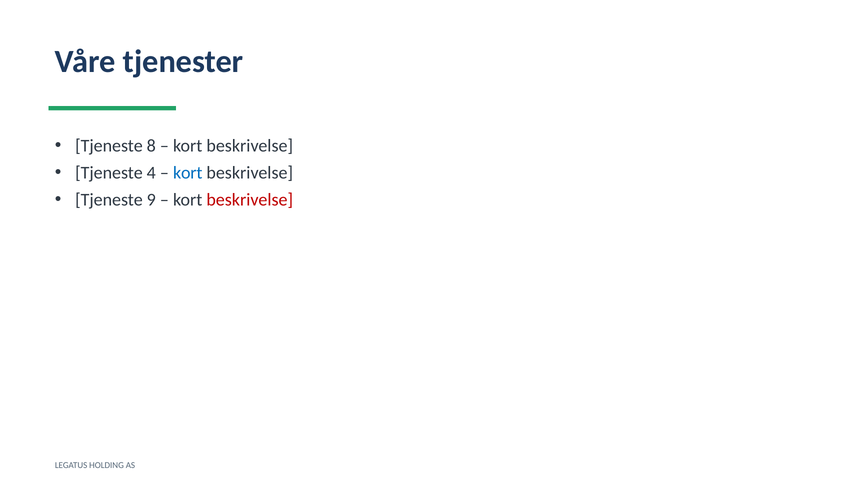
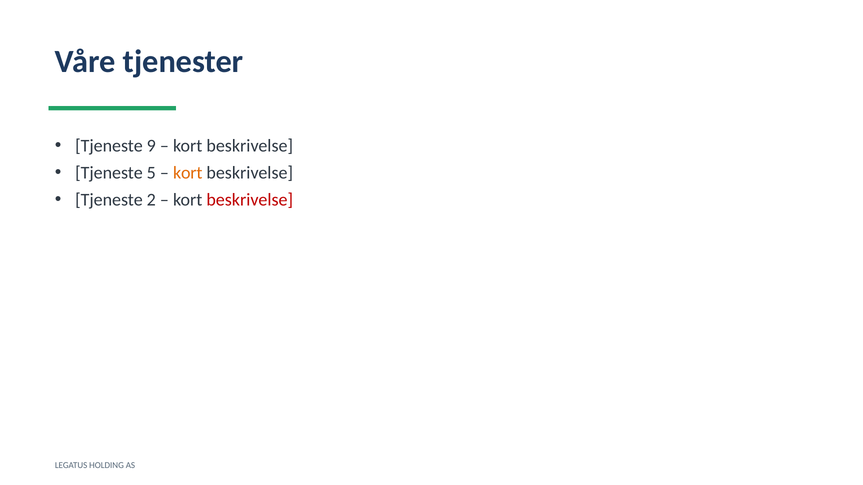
8: 8 -> 9
4: 4 -> 5
kort at (188, 173) colour: blue -> orange
9: 9 -> 2
